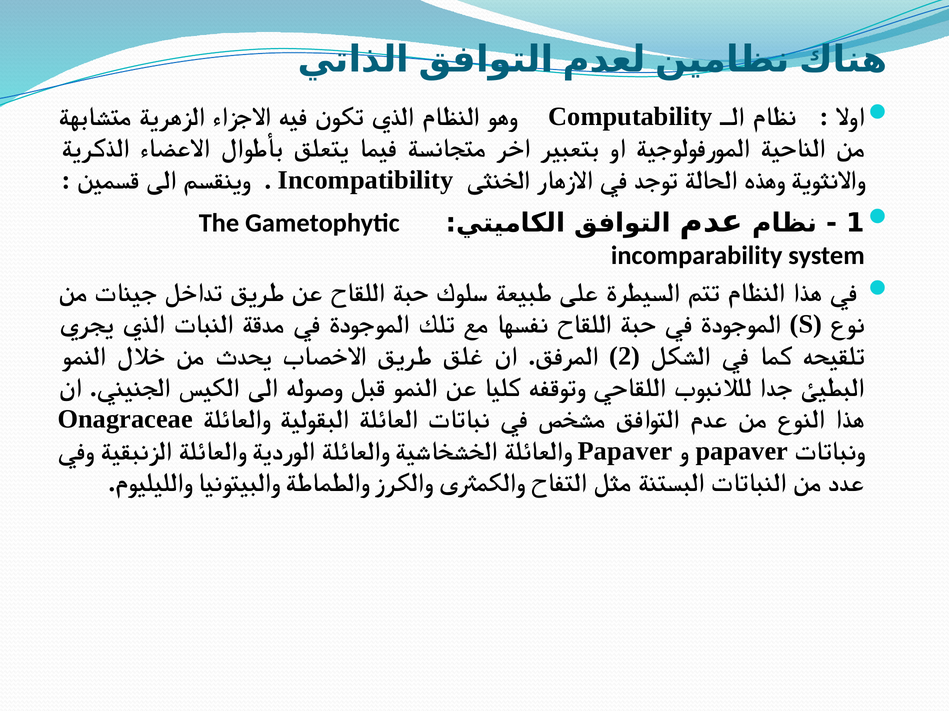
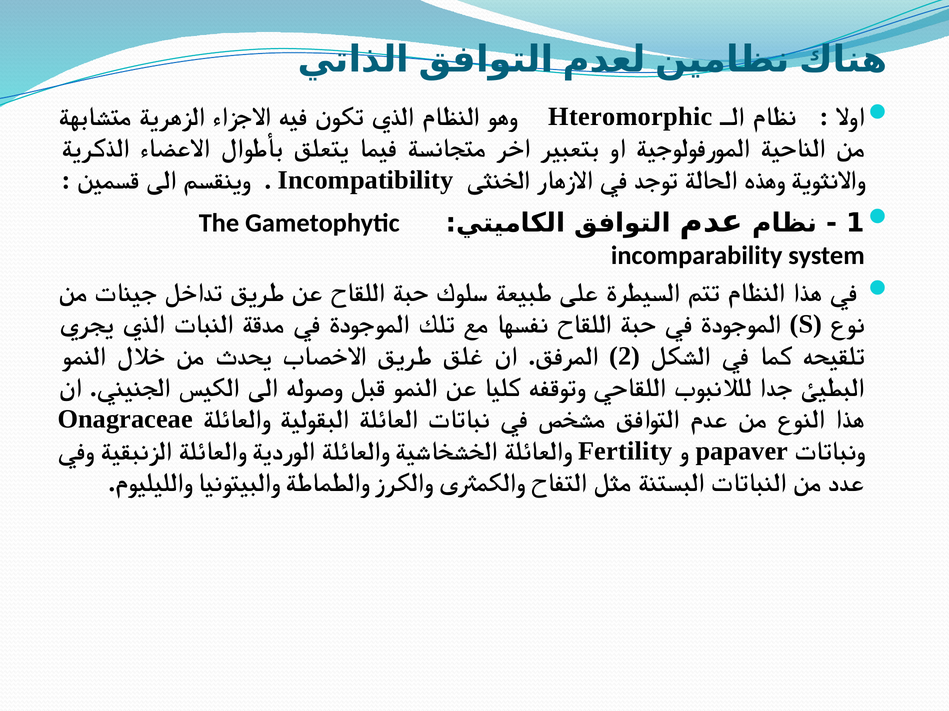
Computability: Computability -> Hteromorphic
Papaver at (625, 451): Papaver -> Fertility
